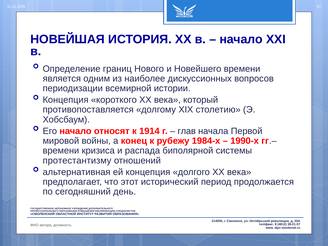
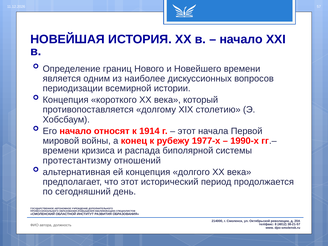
глав at (187, 131): глав -> этот
1984-х: 1984-х -> 1977-х
